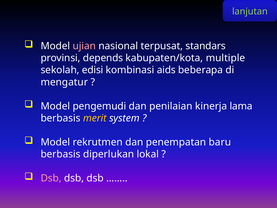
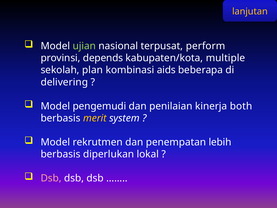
lanjutan colour: light green -> yellow
ujian colour: pink -> light green
standars: standars -> perform
edisi: edisi -> plan
mengatur: mengatur -> delivering
lama: lama -> both
baru: baru -> lebih
